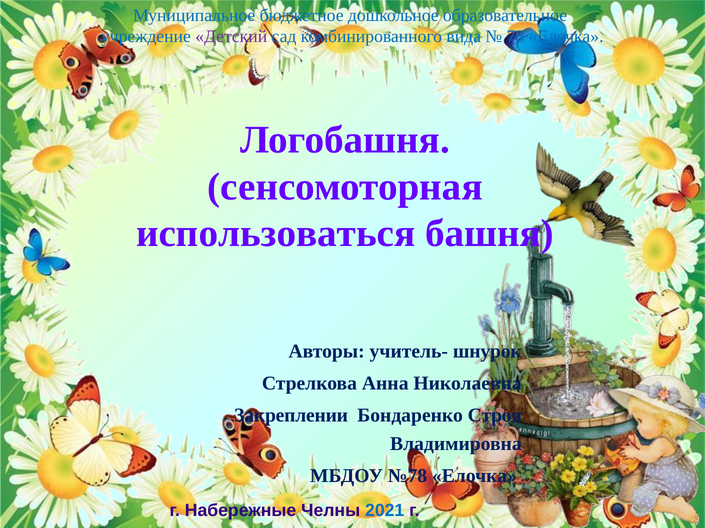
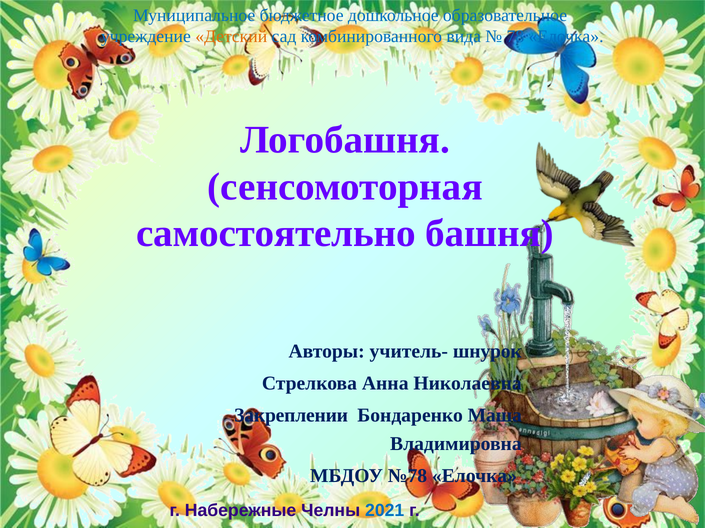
Детский colour: purple -> orange
использоваться: использоваться -> самостоятельно
Строя: Строя -> Маша
